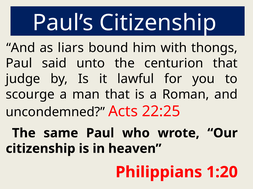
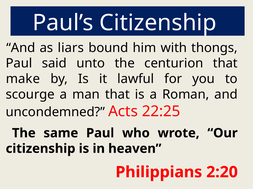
judge: judge -> make
1:20: 1:20 -> 2:20
